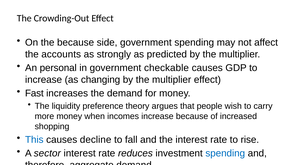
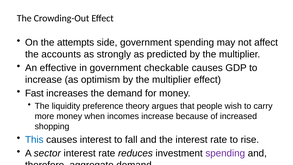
the because: because -> attempts
personal: personal -> effective
changing: changing -> optimism
causes decline: decline -> interest
spending at (225, 153) colour: blue -> purple
